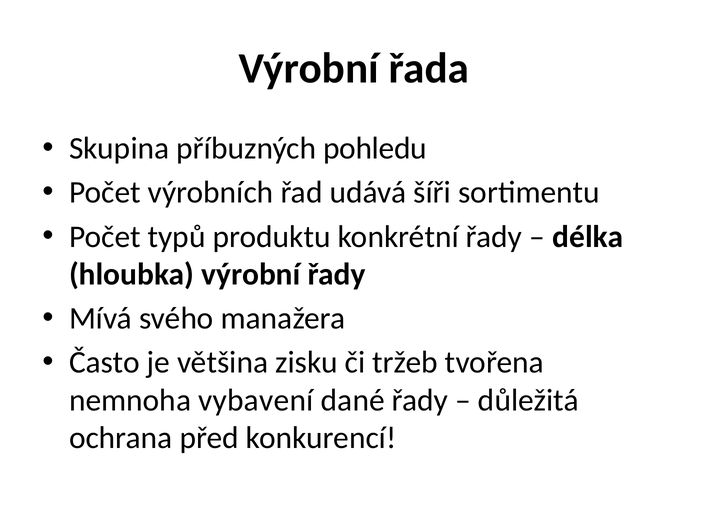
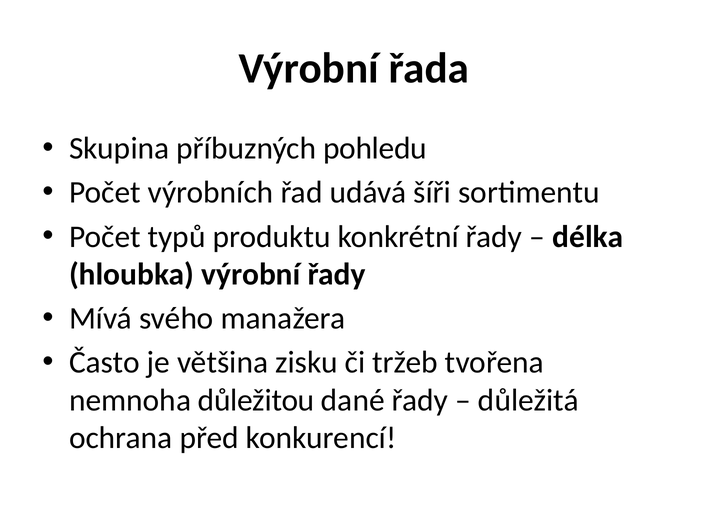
vybavení: vybavení -> důležitou
